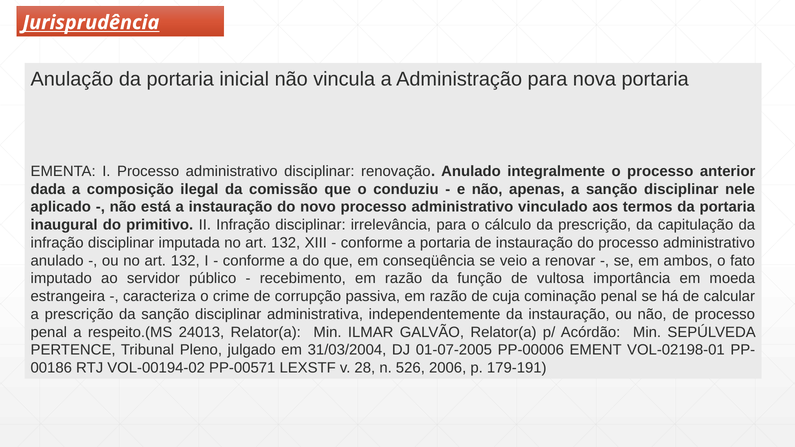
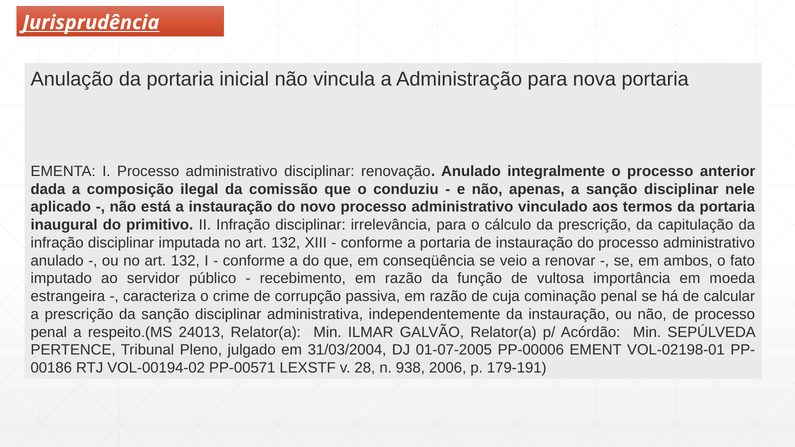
526: 526 -> 938
